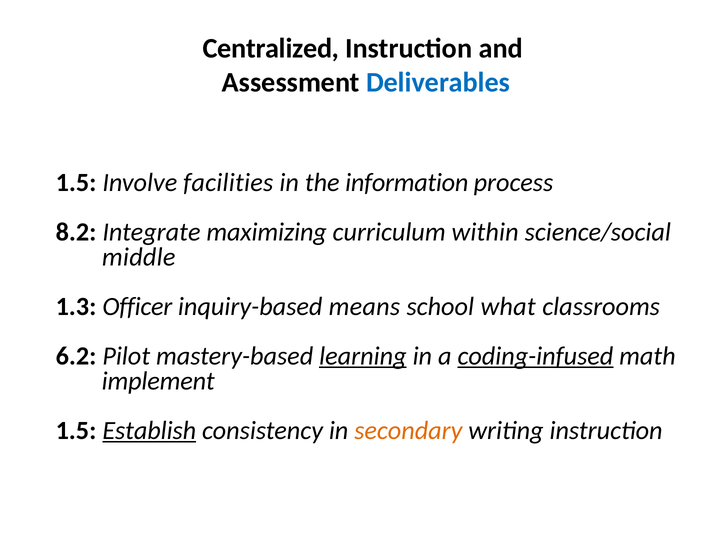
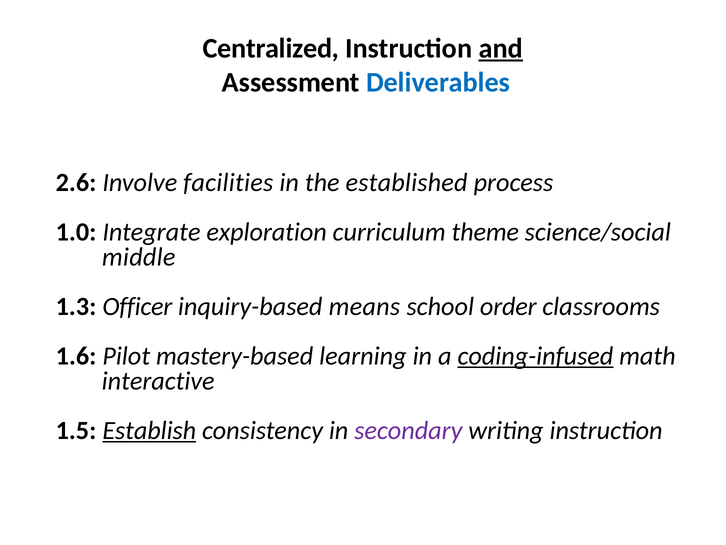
and underline: none -> present
1.5 at (76, 182): 1.5 -> 2.6
information: information -> established
8.2: 8.2 -> 1.0
maximizing: maximizing -> exploration
within: within -> theme
what: what -> order
6.2: 6.2 -> 1.6
learning underline: present -> none
implement: implement -> interactive
secondary colour: orange -> purple
